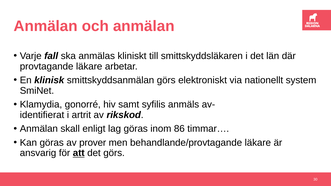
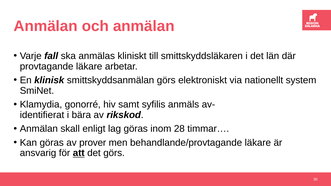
artrit: artrit -> bära
86: 86 -> 28
